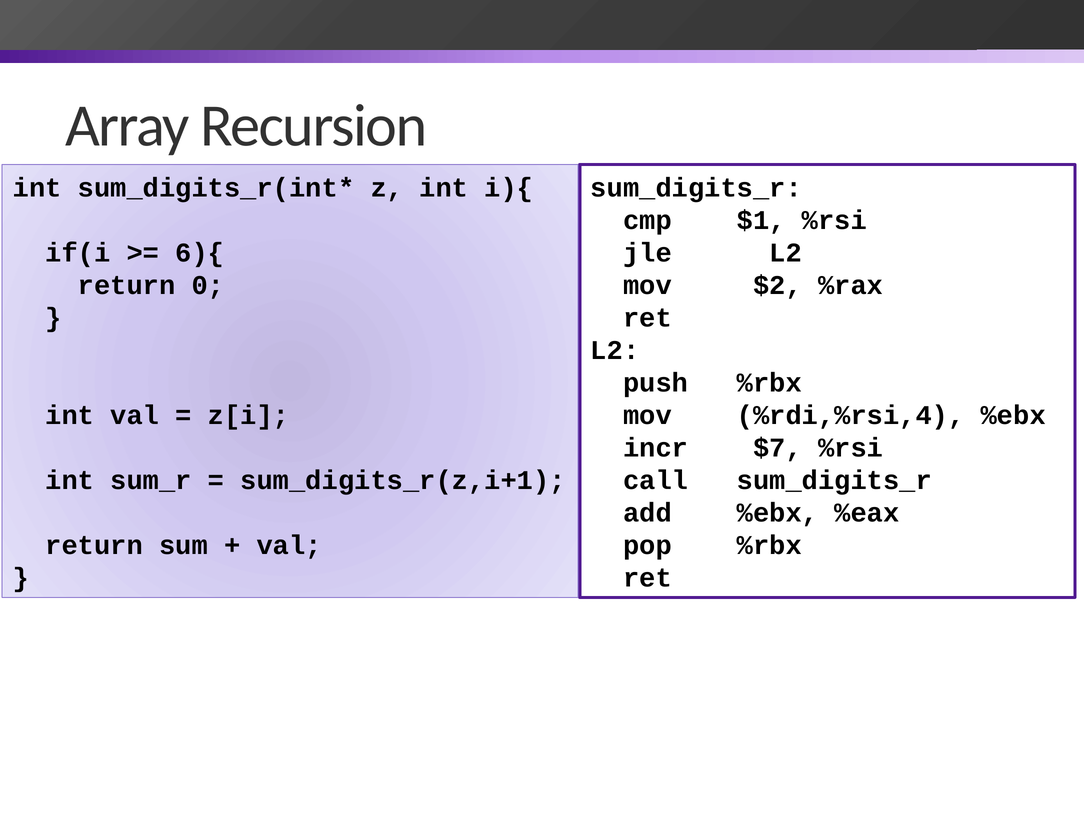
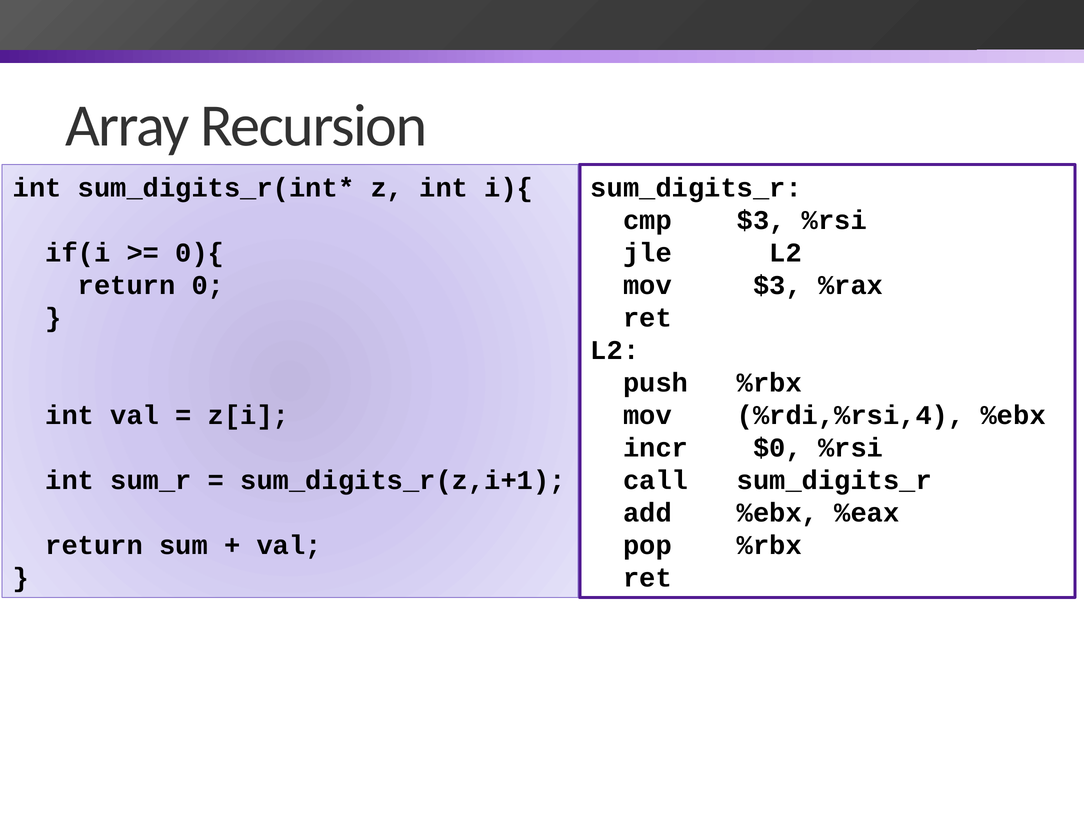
$1 at (761, 220): $1 -> $3
6){: 6){ -> 0){
$2 at (777, 285): $2 -> $3
$7: $7 -> $0
